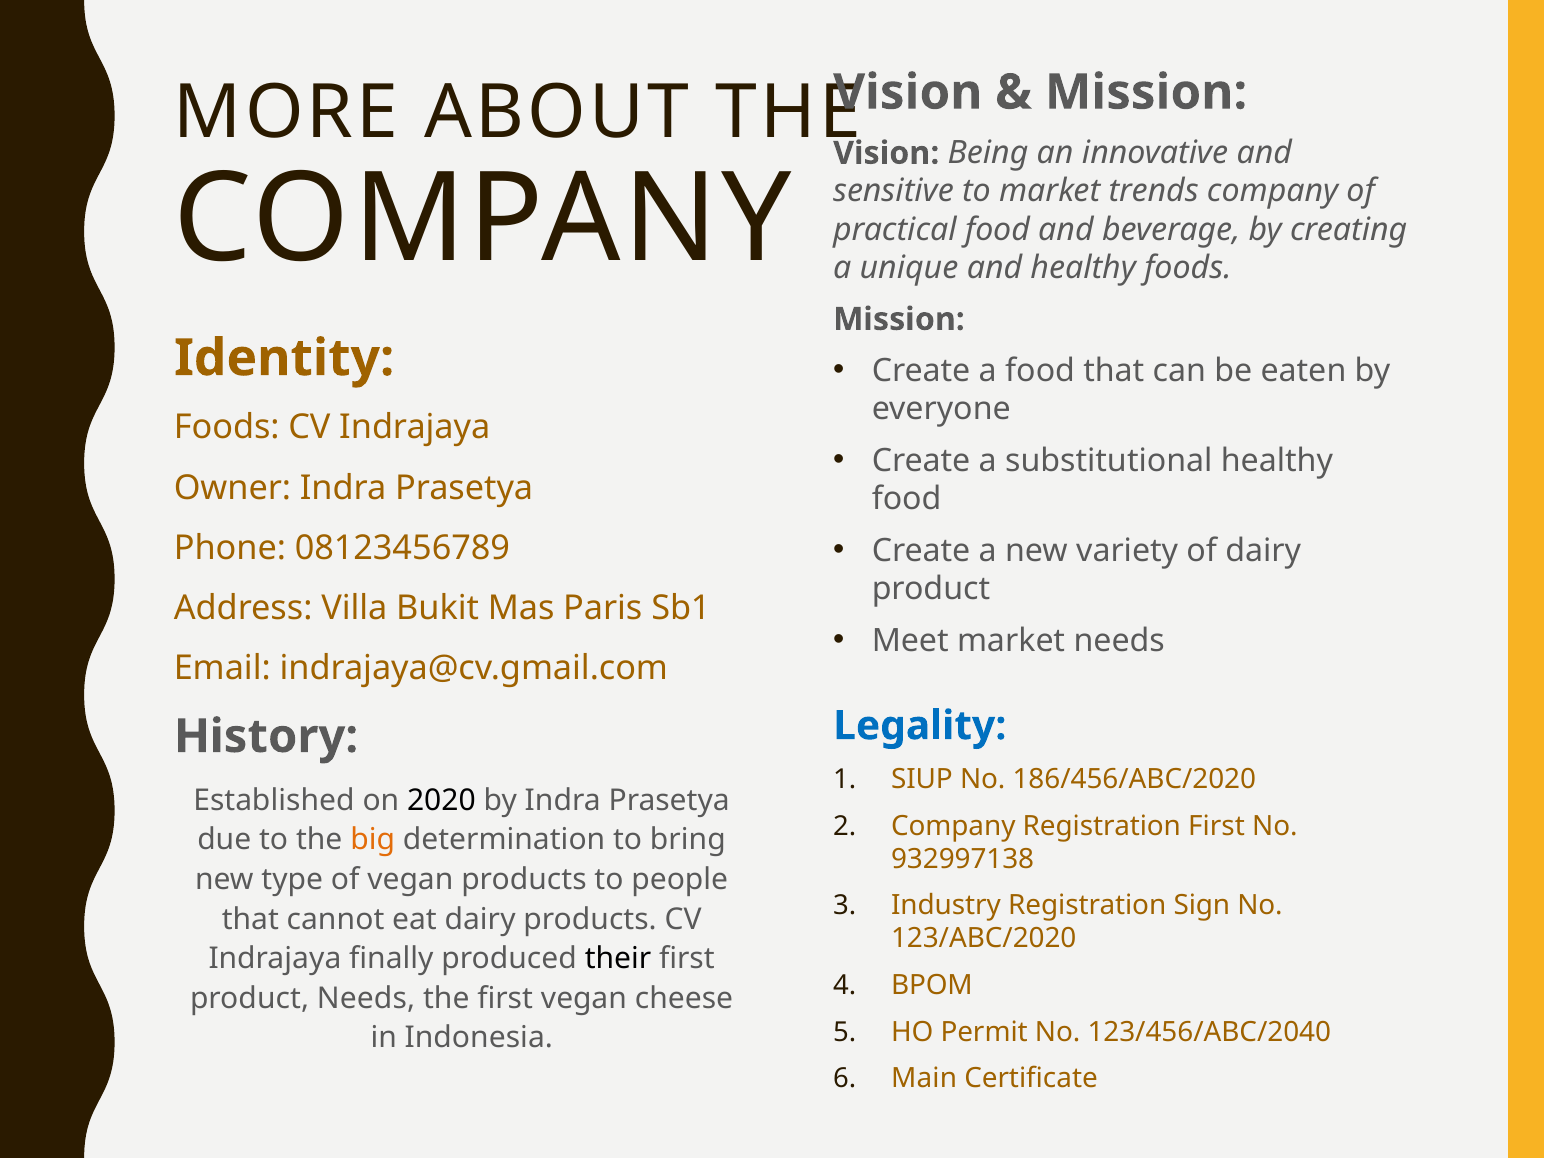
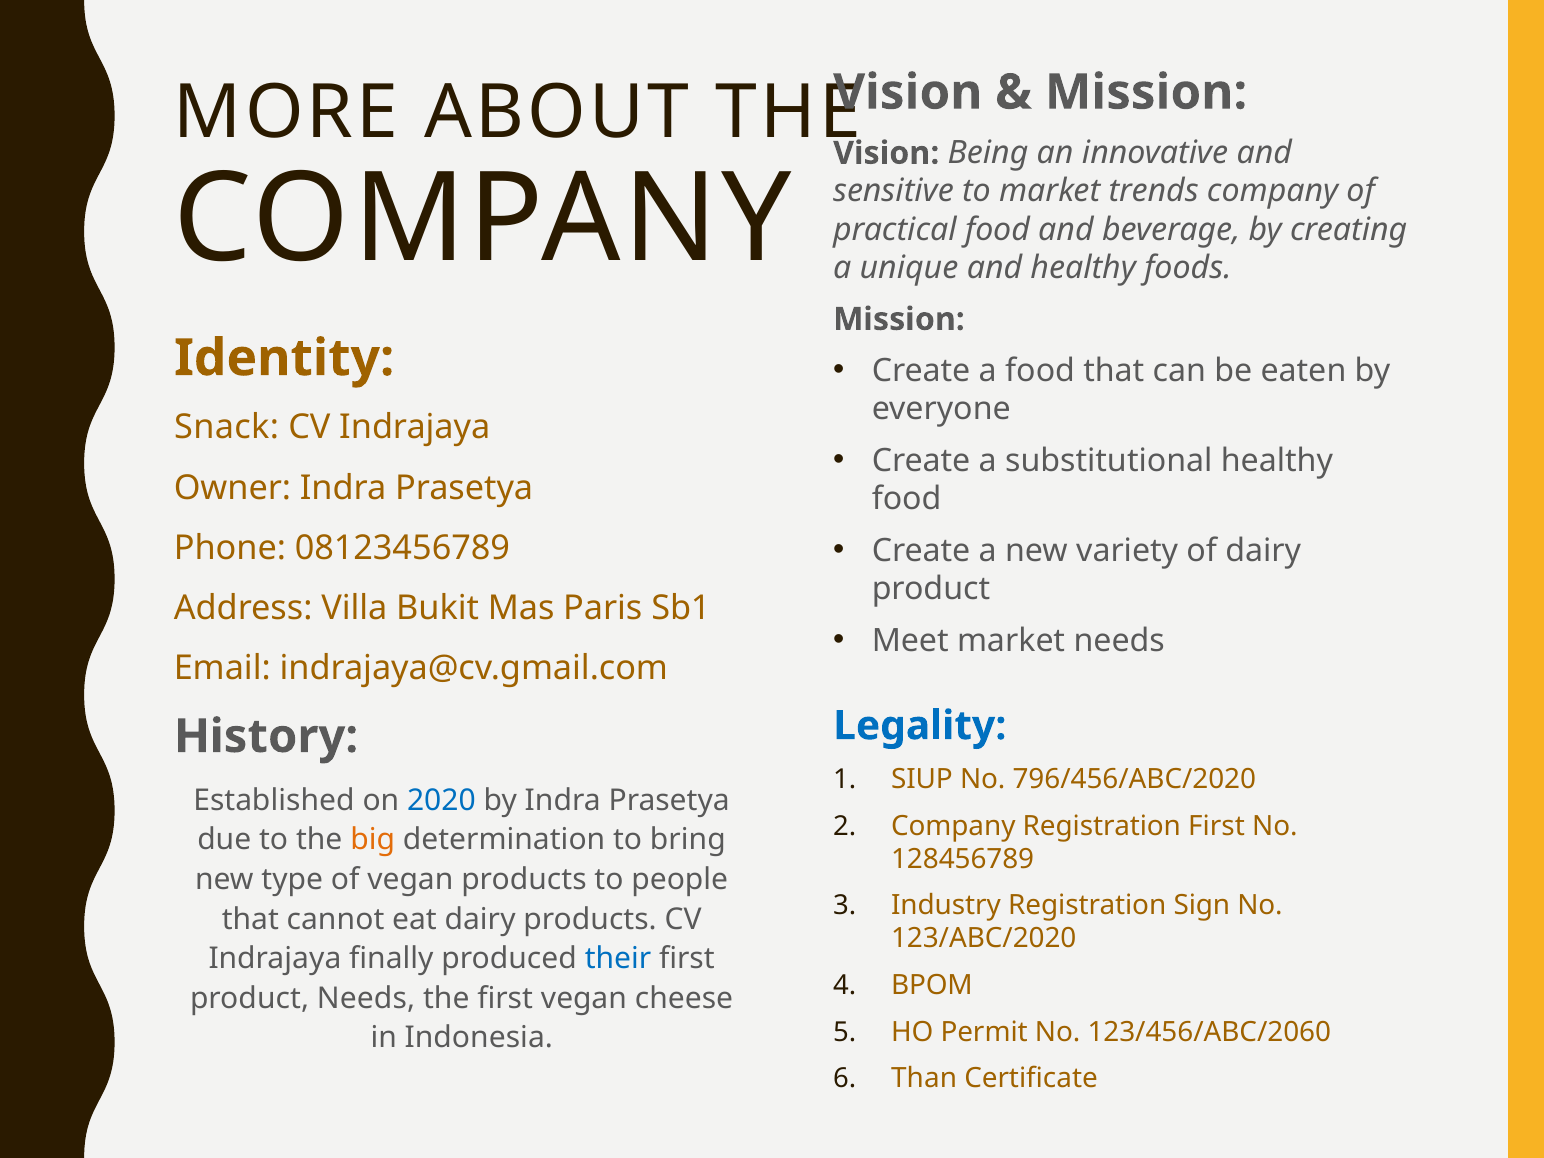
Foods at (227, 428): Foods -> Snack
186/456/ABC/2020: 186/456/ABC/2020 -> 796/456/ABC/2020
2020 colour: black -> blue
932997138: 932997138 -> 128456789
their colour: black -> blue
123/456/ABC/2040: 123/456/ABC/2040 -> 123/456/ABC/2060
Main: Main -> Than
